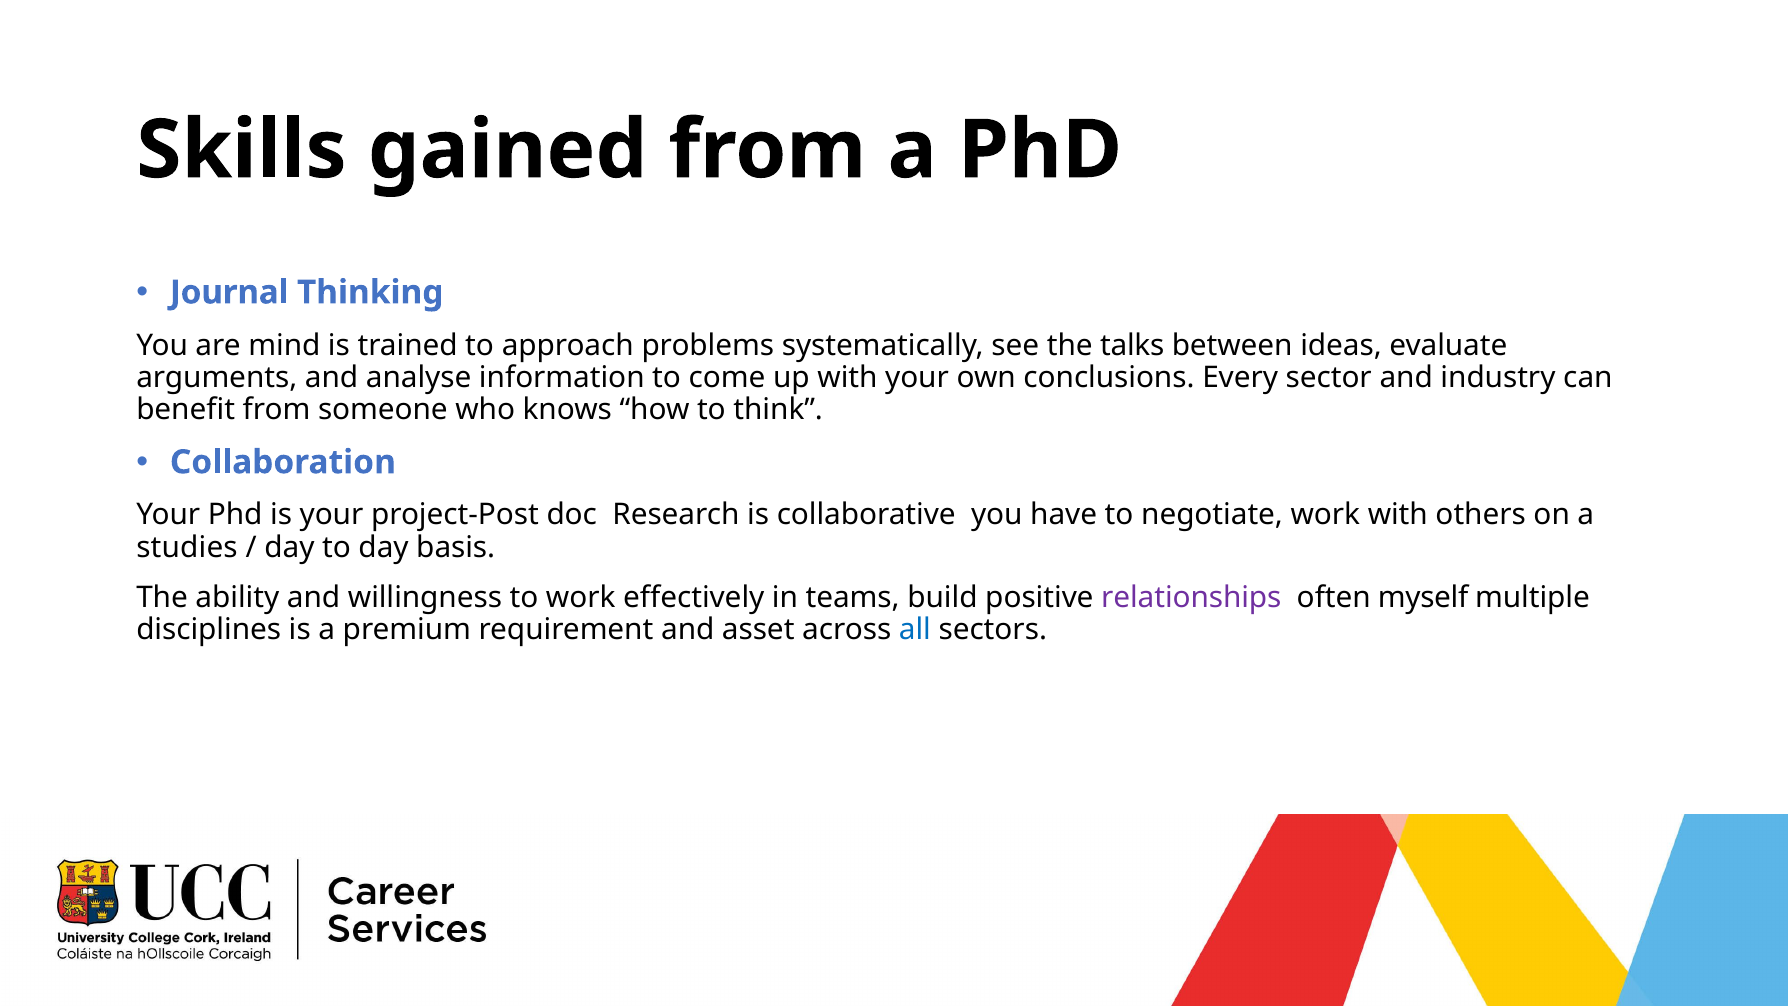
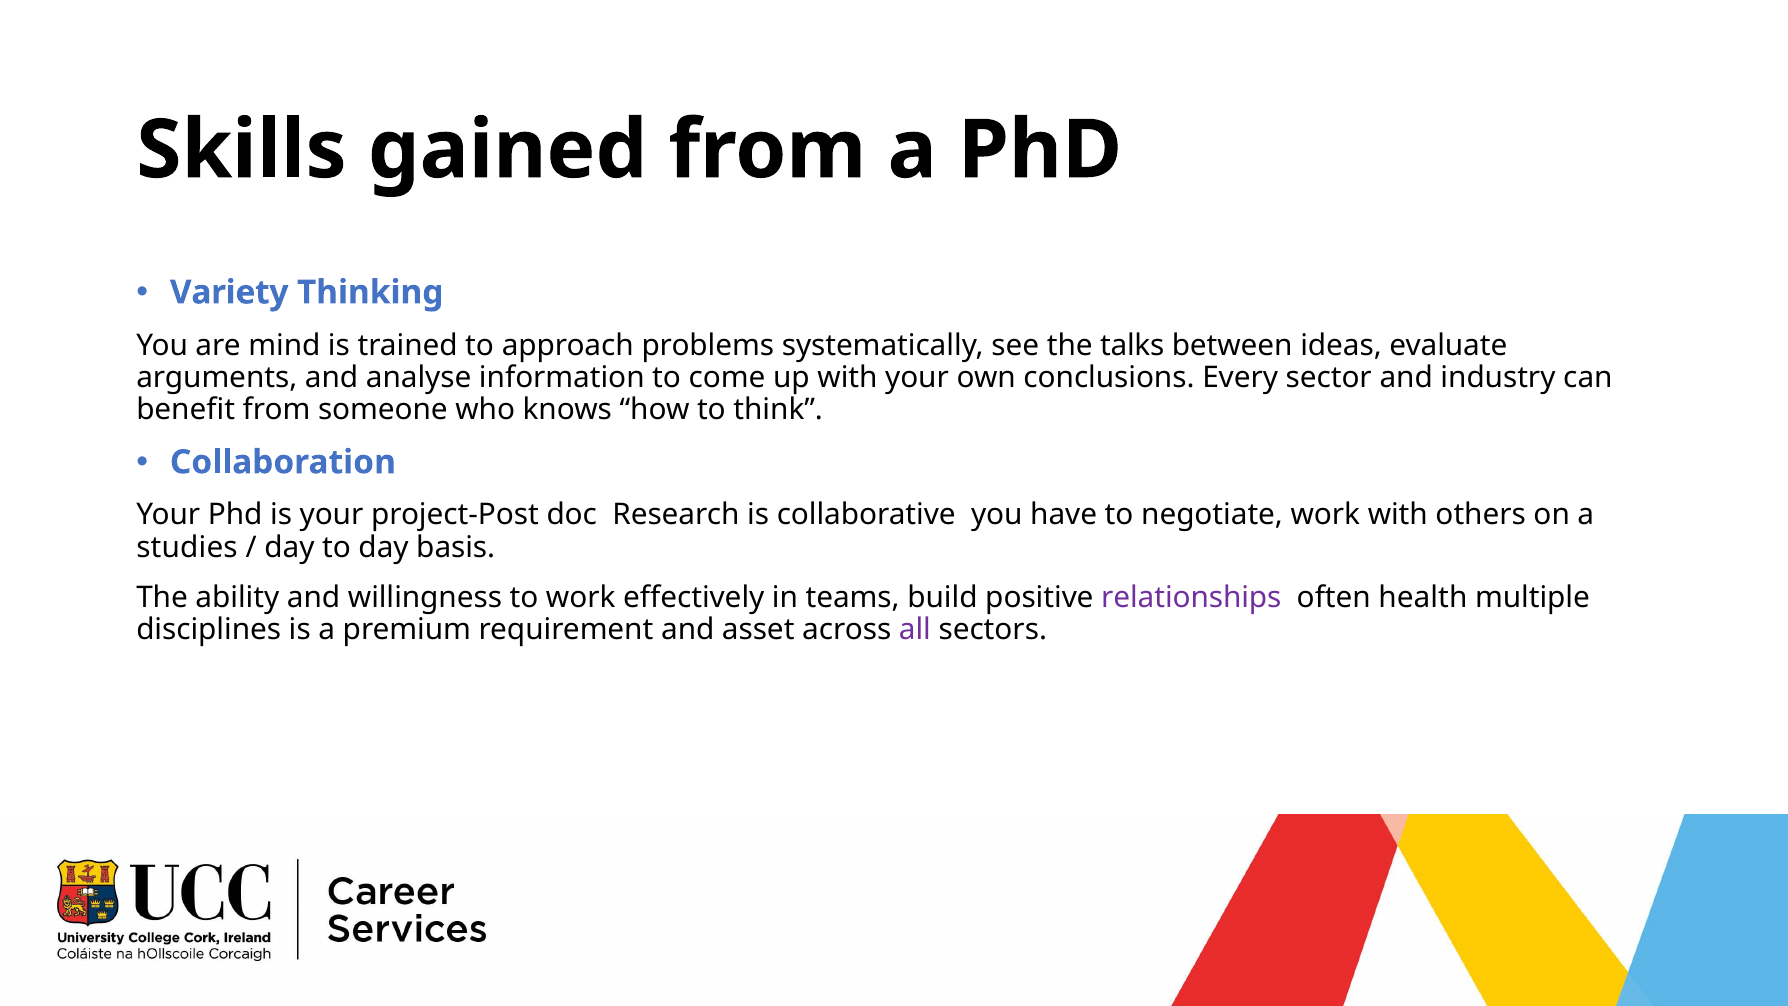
Journal: Journal -> Variety
myself: myself -> health
all colour: blue -> purple
